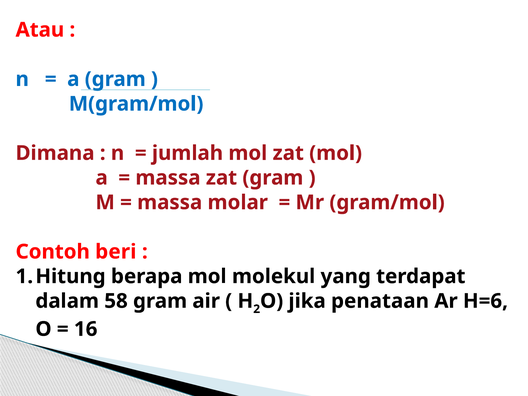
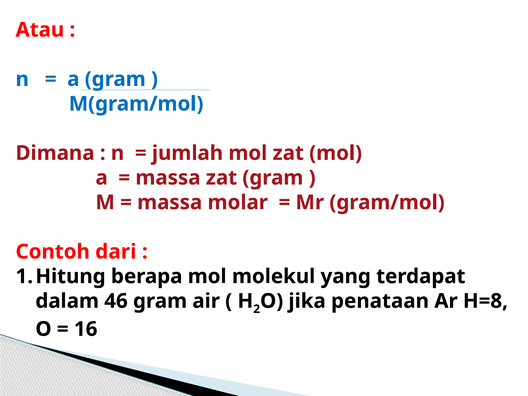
beri: beri -> dari
58: 58 -> 46
H=6: H=6 -> H=8
